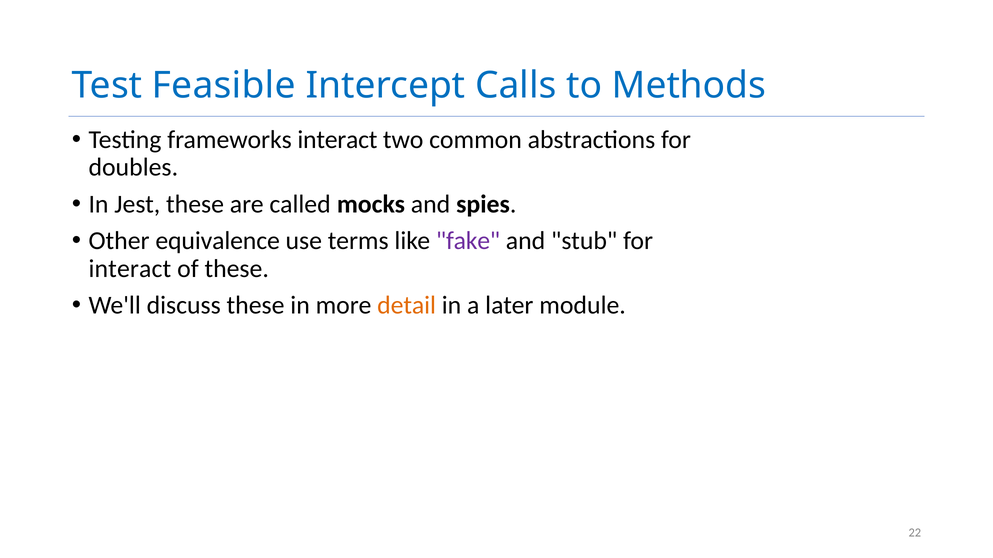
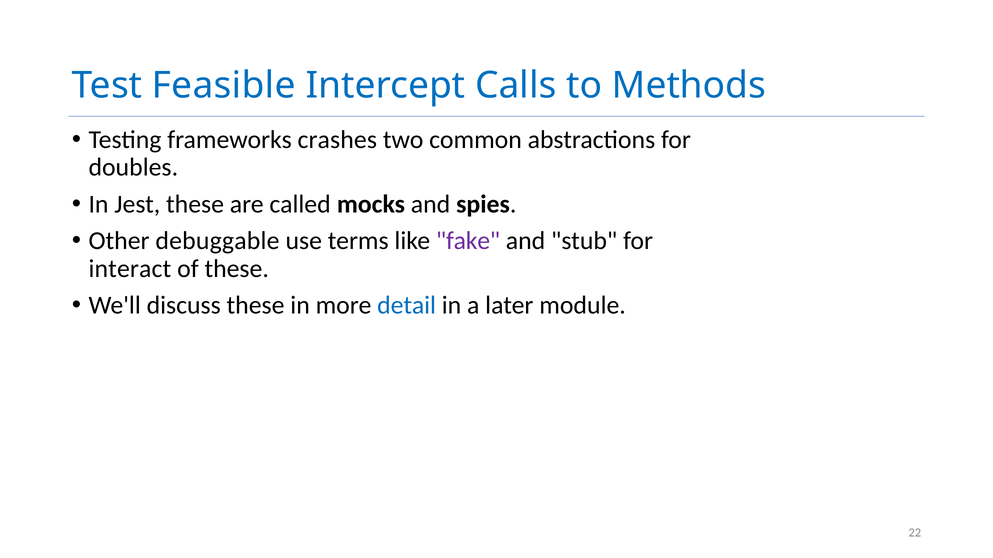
frameworks interact: interact -> crashes
equivalence: equivalence -> debuggable
detail colour: orange -> blue
